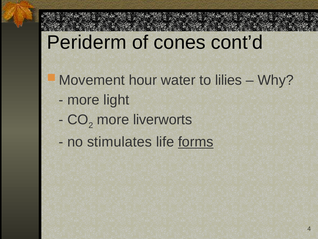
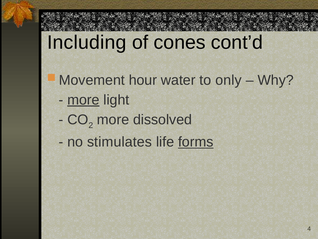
Periderm: Periderm -> Including
lilies: lilies -> only
more at (83, 100) underline: none -> present
liverworts: liverworts -> dissolved
